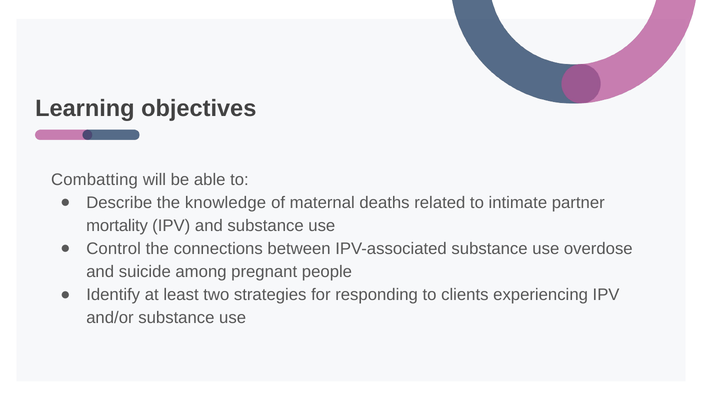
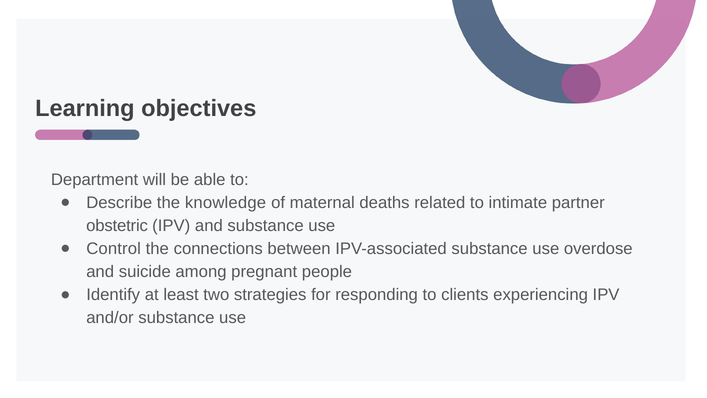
Combatting: Combatting -> Department
mortality: mortality -> obstetric
